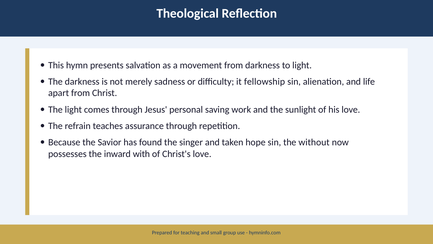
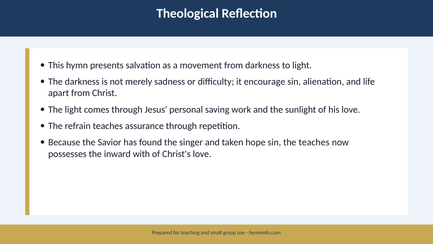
fellowship: fellowship -> encourage
the without: without -> teaches
